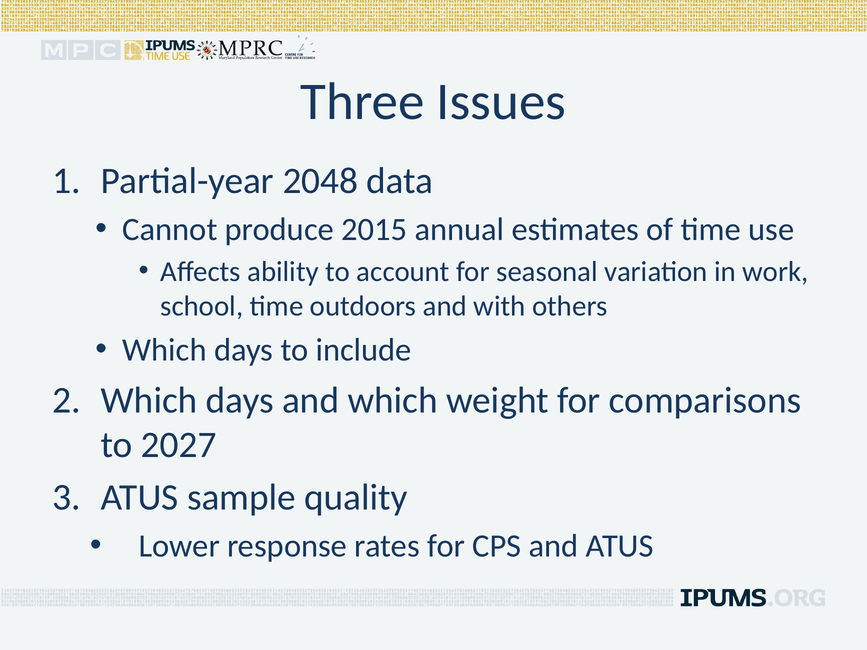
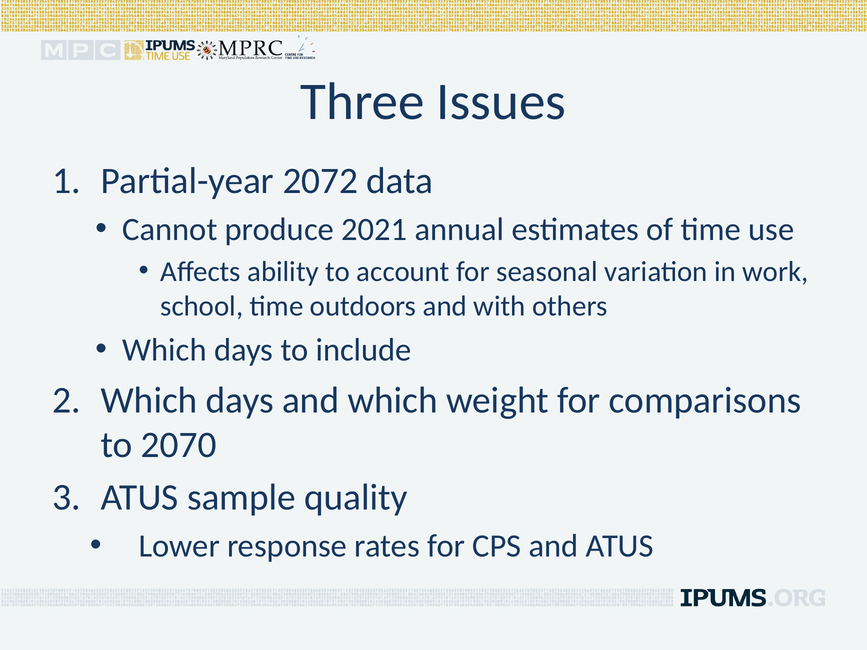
2048: 2048 -> 2072
2015: 2015 -> 2021
2027: 2027 -> 2070
